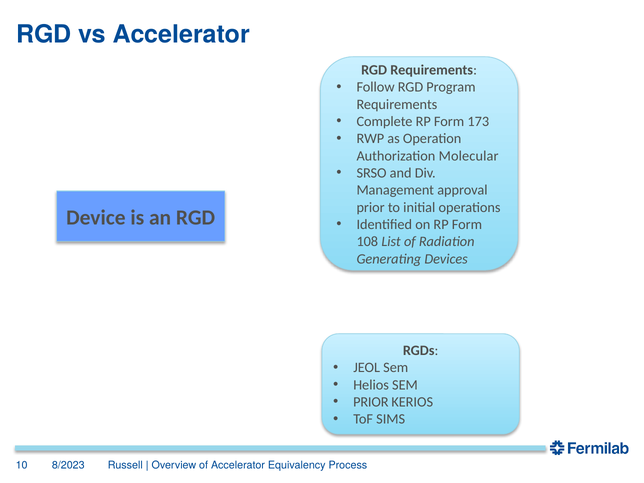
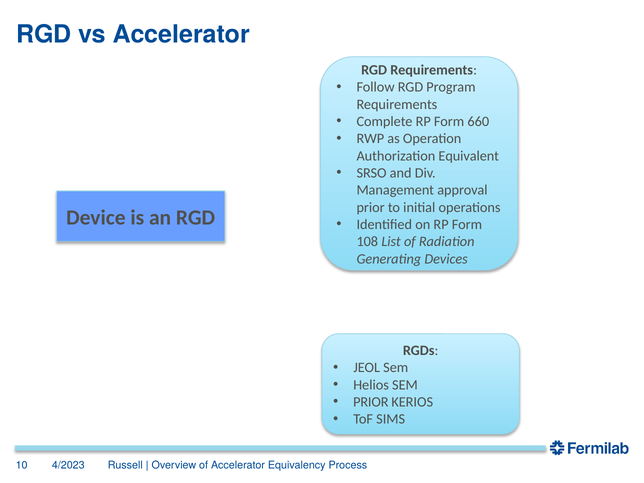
173: 173 -> 660
Molecular: Molecular -> Equivalent
8/2023: 8/2023 -> 4/2023
